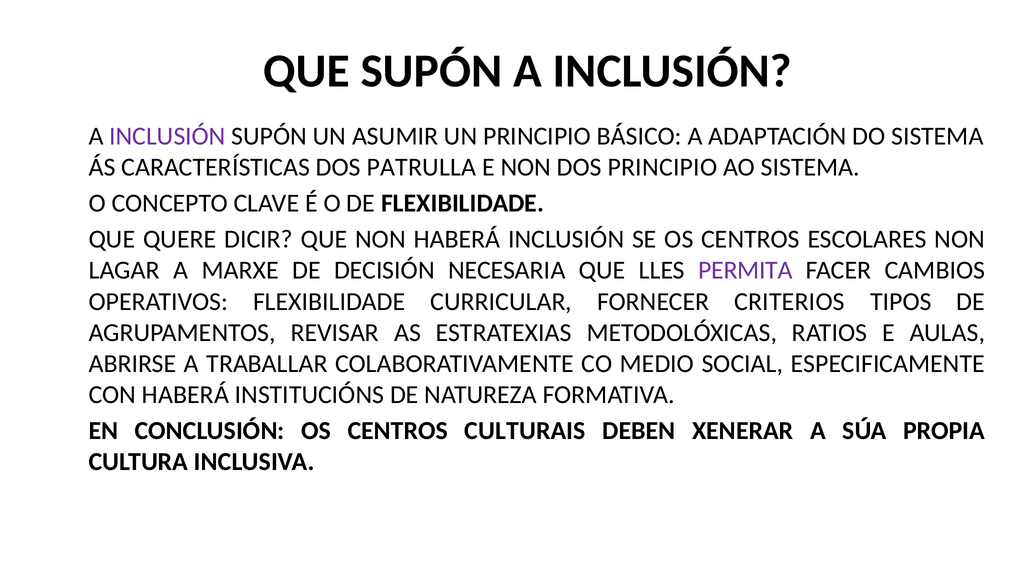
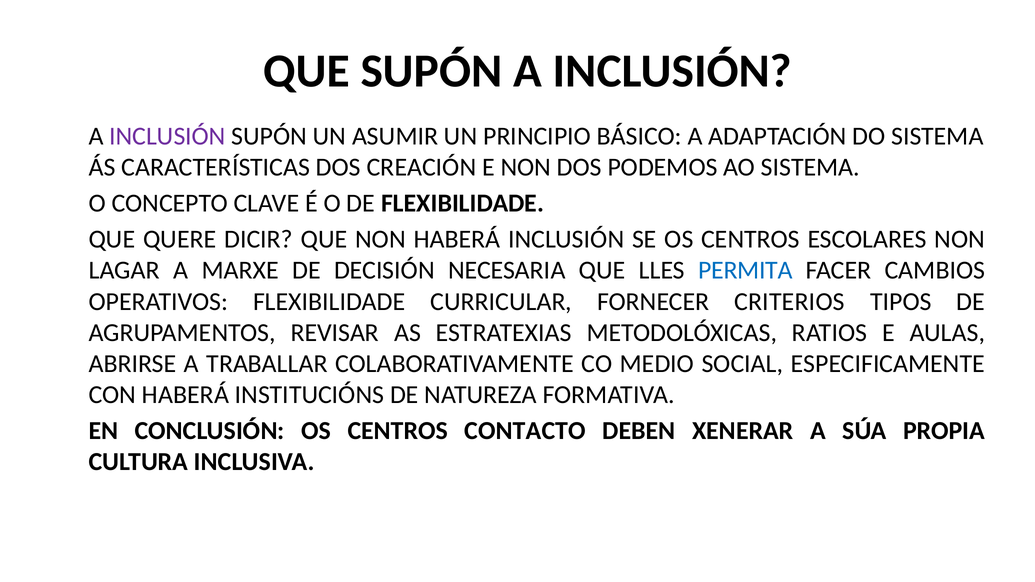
PATRULLA: PATRULLA -> CREACIÓN
DOS PRINCIPIO: PRINCIPIO -> PODEMOS
PERMITA colour: purple -> blue
CULTURAIS: CULTURAIS -> CONTACTO
